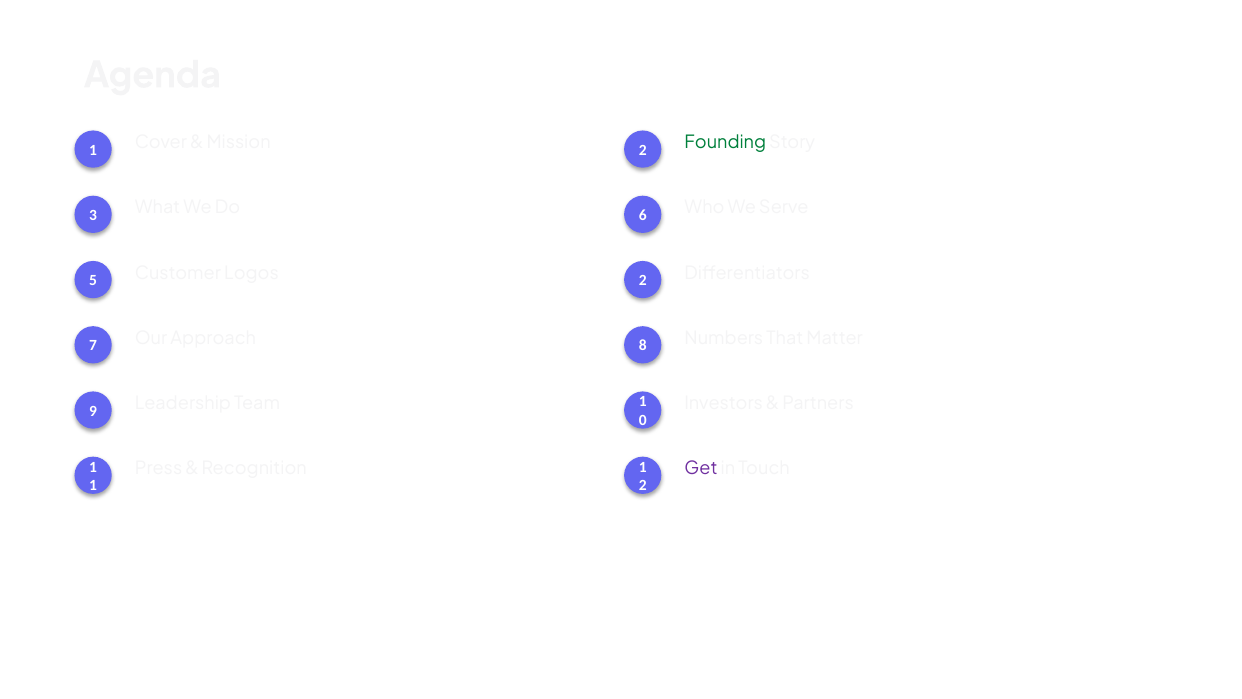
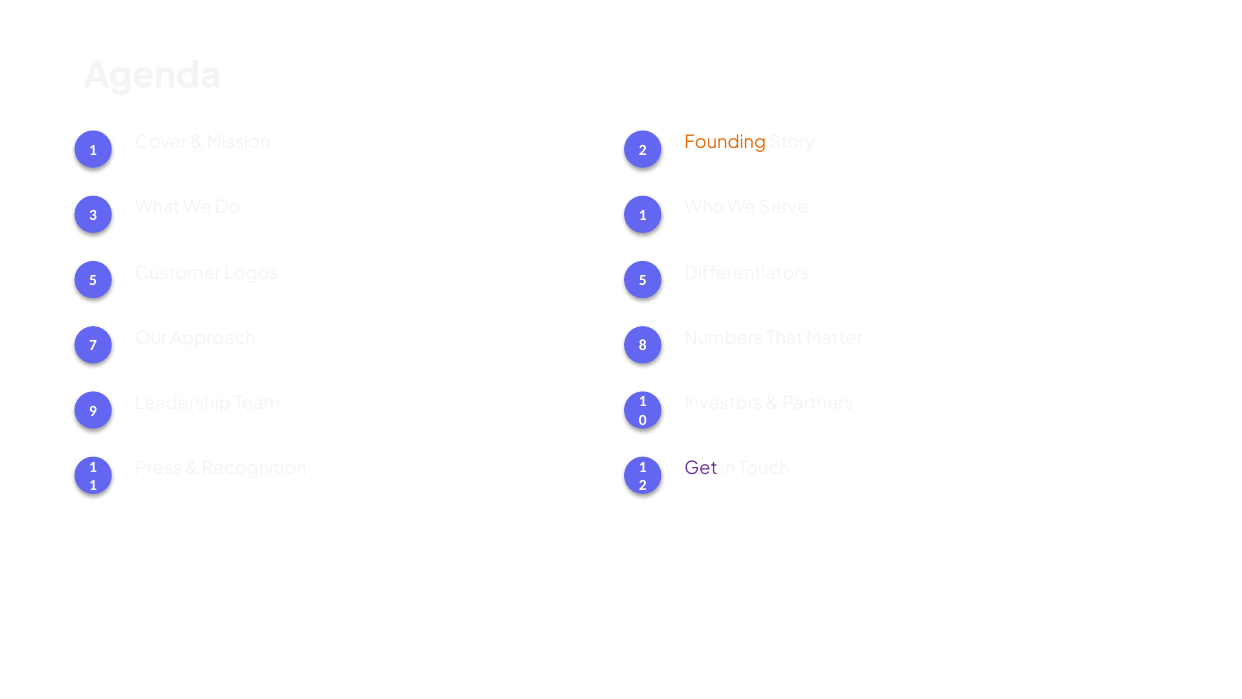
Founding colour: green -> orange
Do 6: 6 -> 1
Logos 2: 2 -> 5
